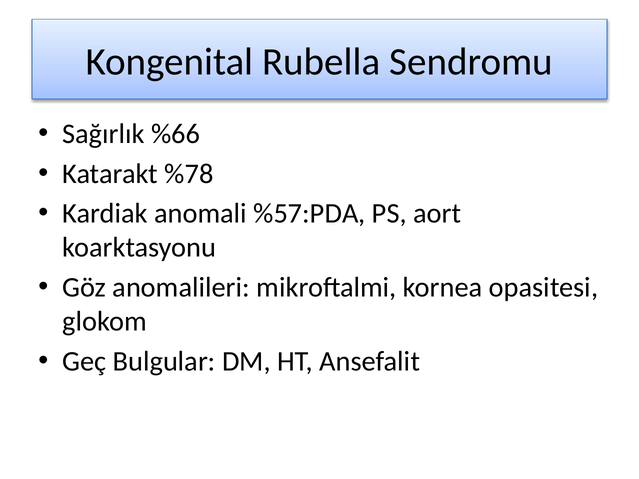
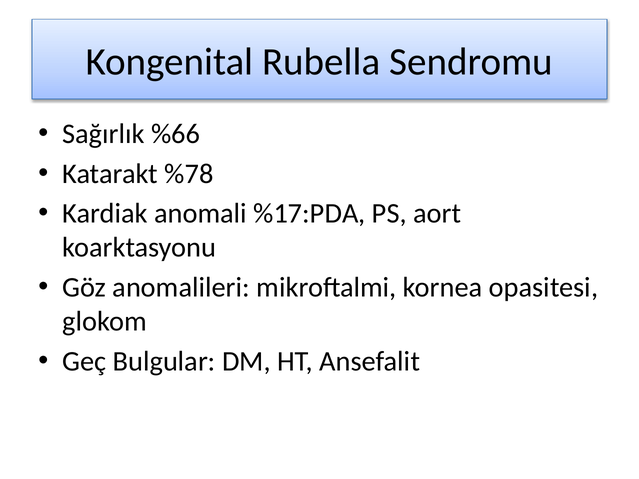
%57:PDA: %57:PDA -> %17:PDA
